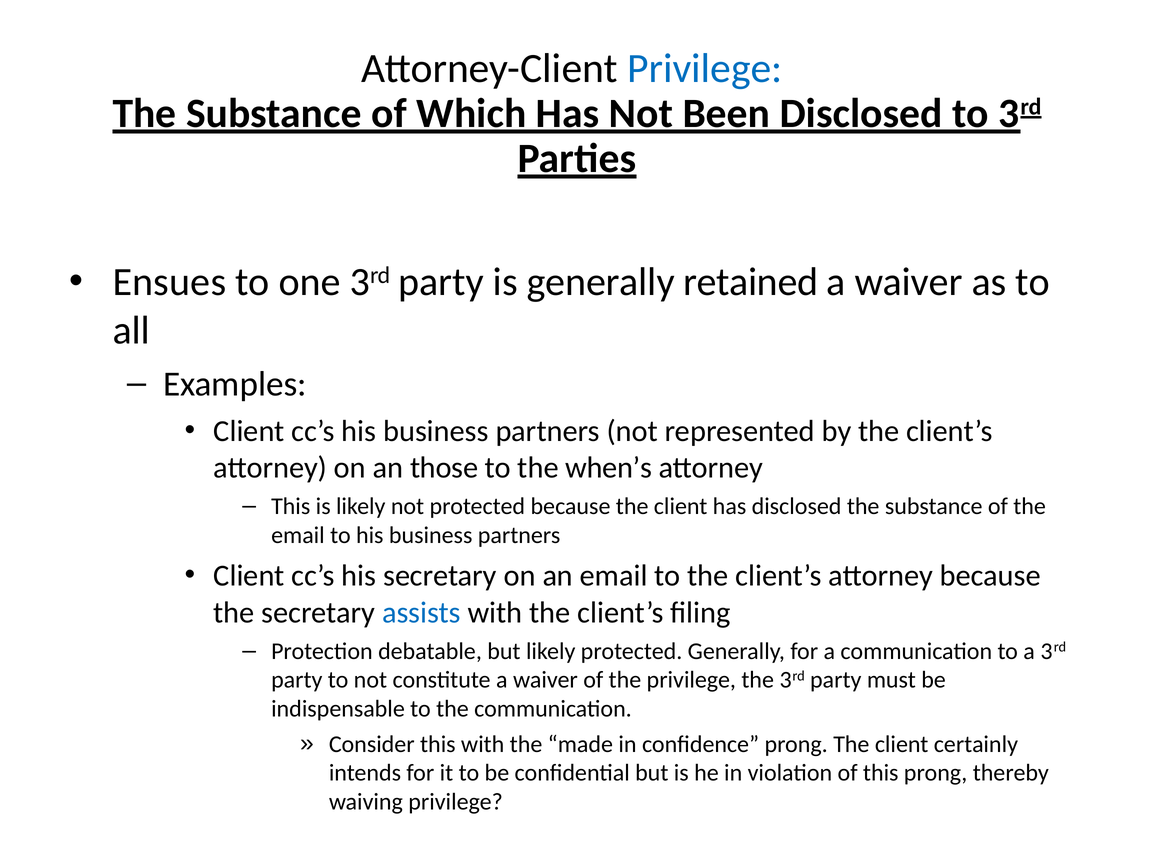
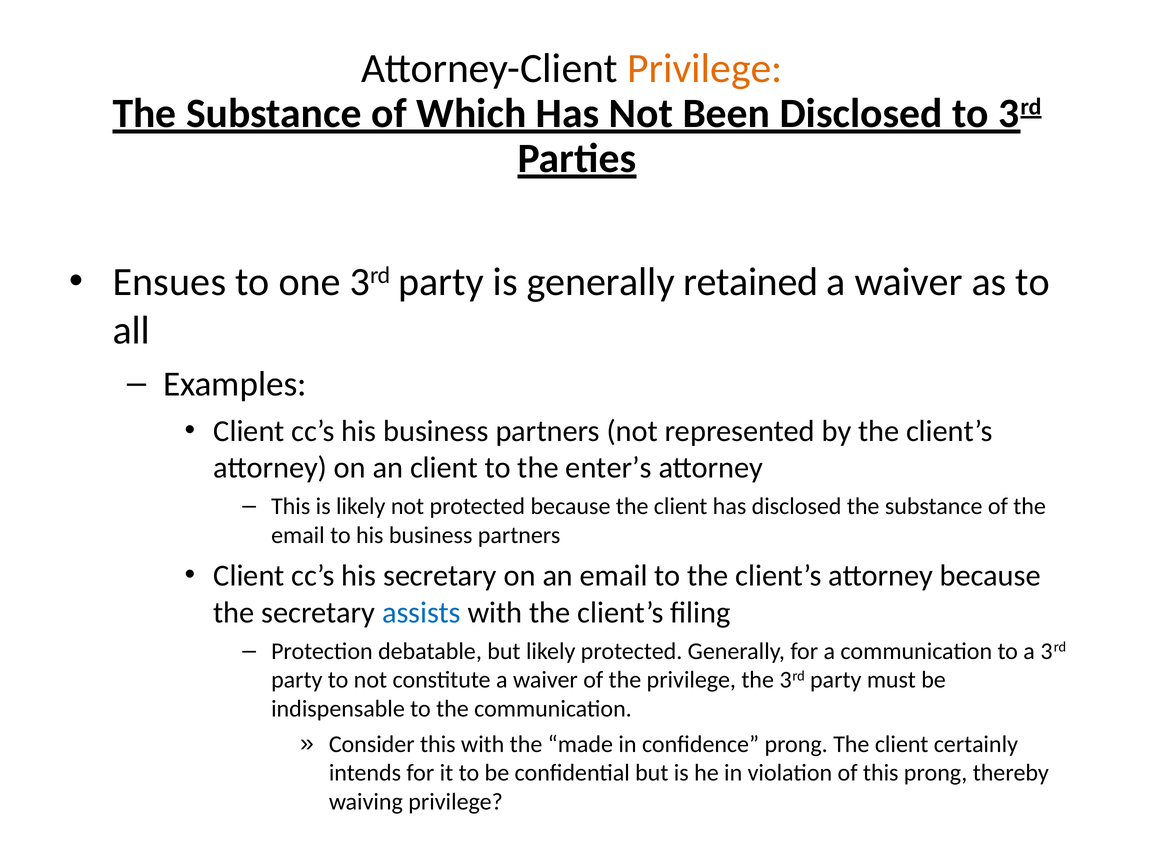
Privilege at (705, 68) colour: blue -> orange
an those: those -> client
when’s: when’s -> enter’s
